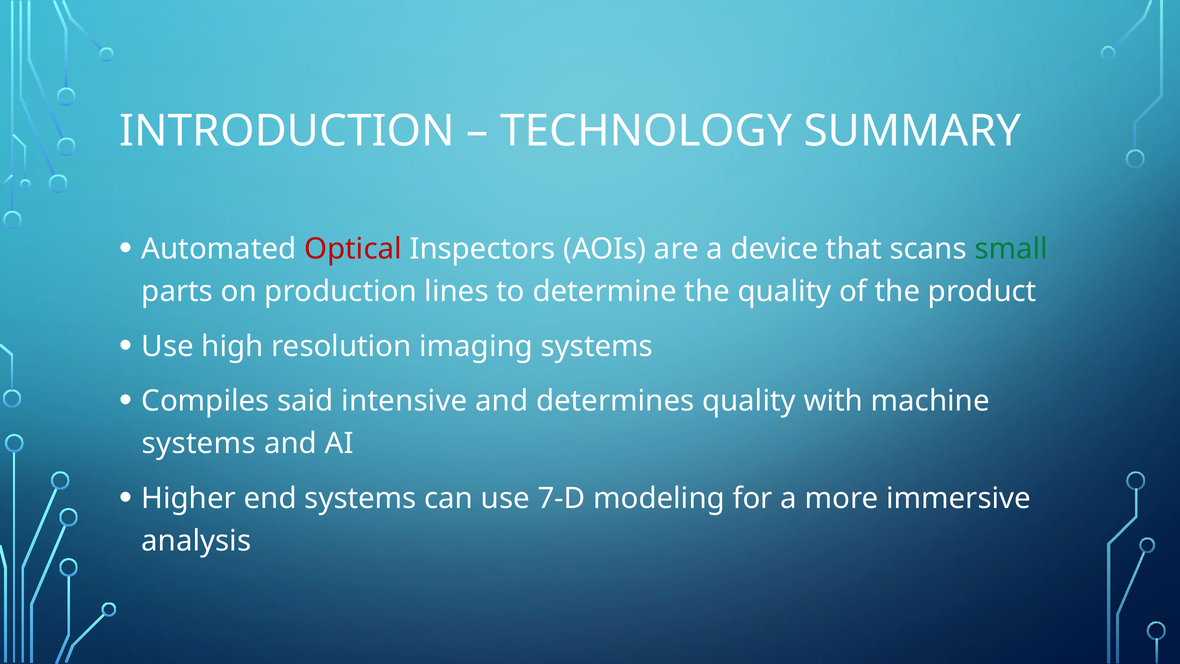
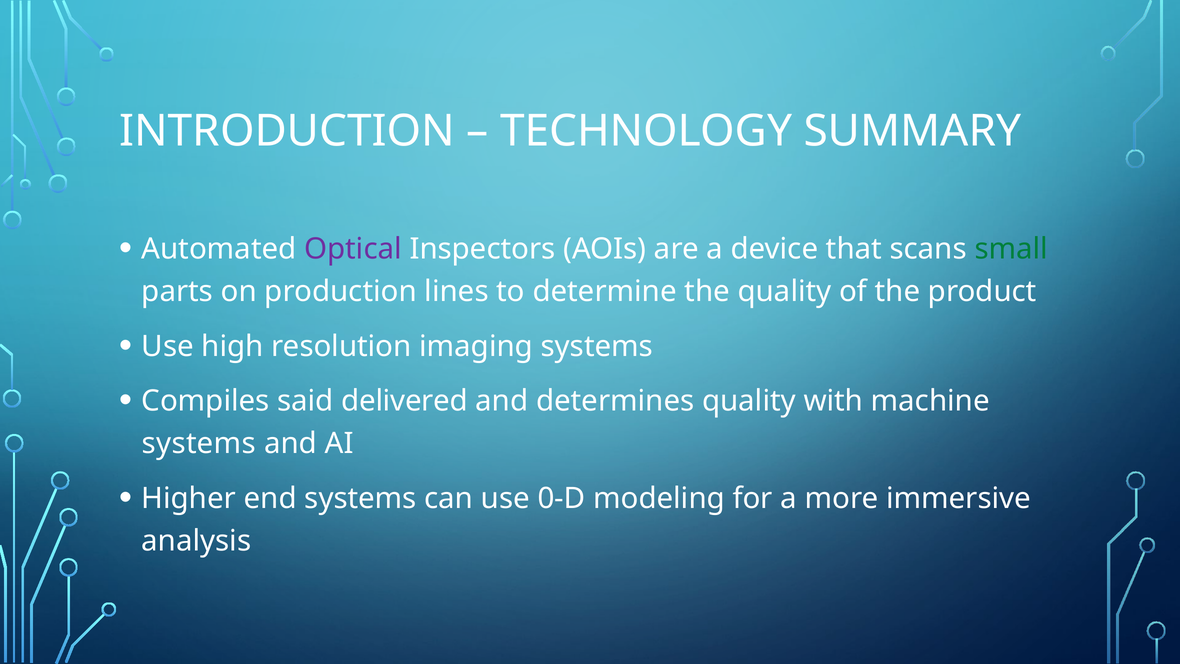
Optical colour: red -> purple
intensive: intensive -> delivered
7-D: 7-D -> 0-D
